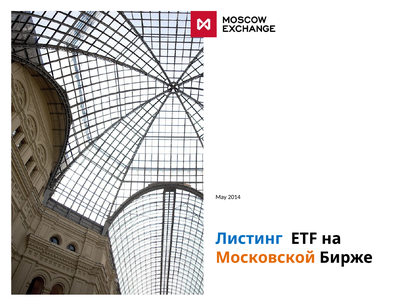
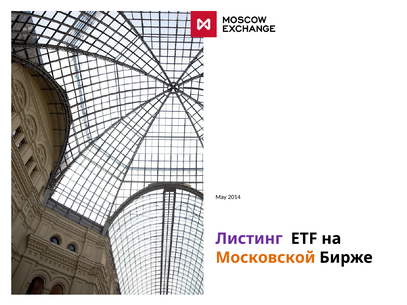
Листинг colour: blue -> purple
